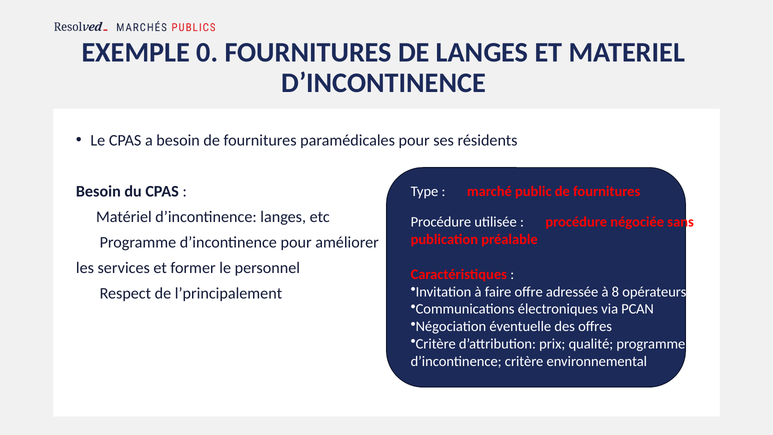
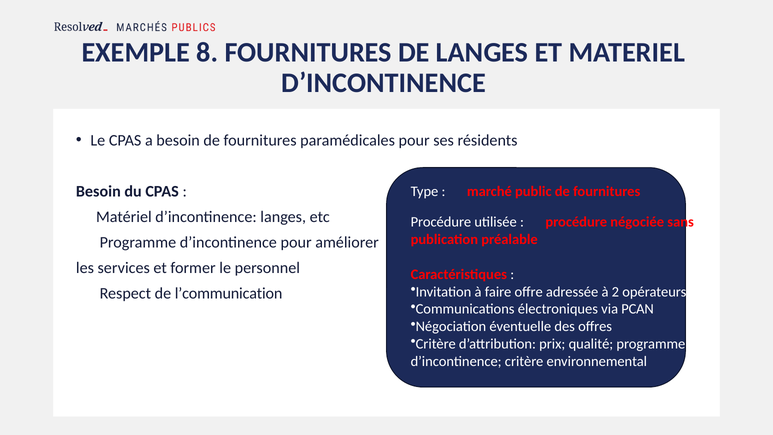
0: 0 -> 8
8: 8 -> 2
l’principalement: l’principalement -> l’communication
